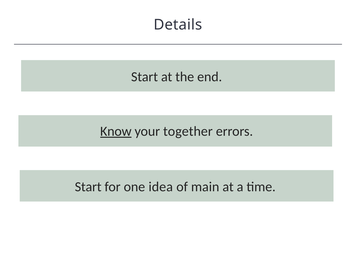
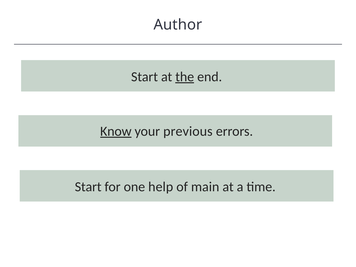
Details: Details -> Author
the underline: none -> present
together: together -> previous
idea: idea -> help
